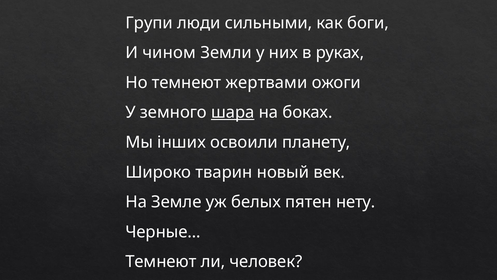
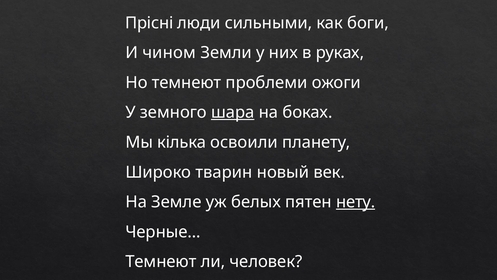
Групи: Групи -> Прісні
жертвами: жертвами -> проблеми
інших: інших -> кілька
нету underline: none -> present
